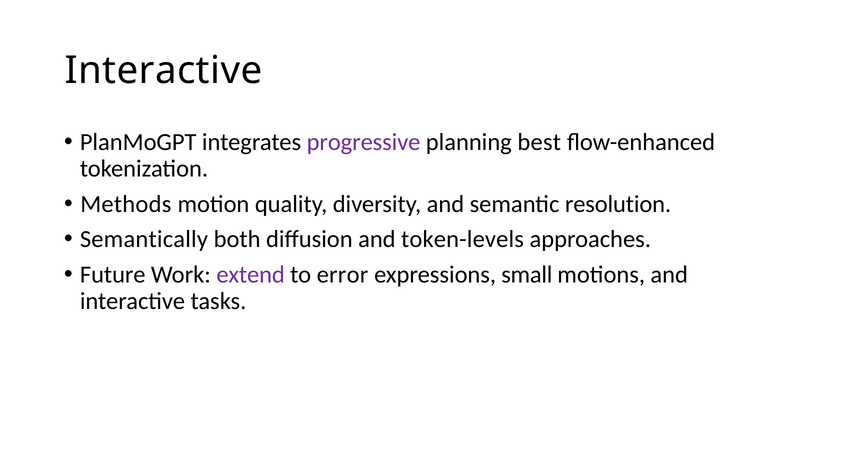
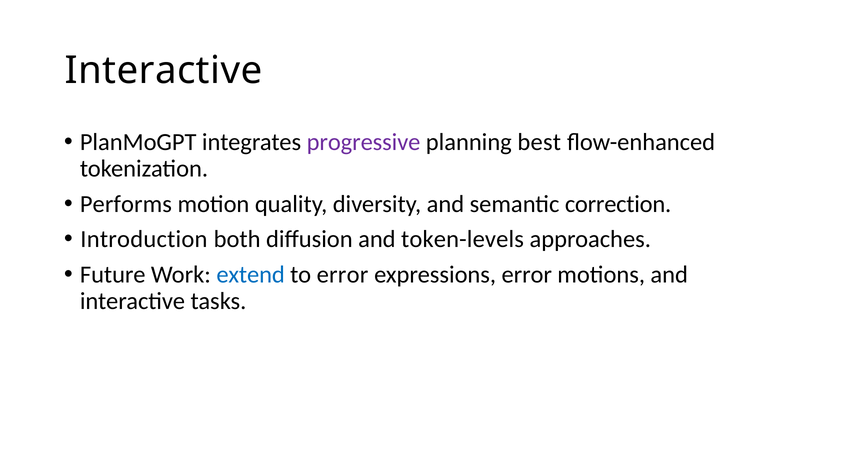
Methods: Methods -> Performs
resolution: resolution -> correction
Semantically: Semantically -> Introduction
extend colour: purple -> blue
expressions small: small -> error
